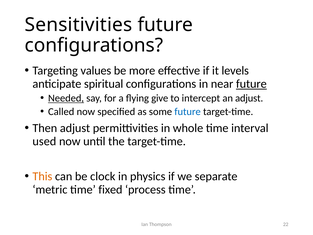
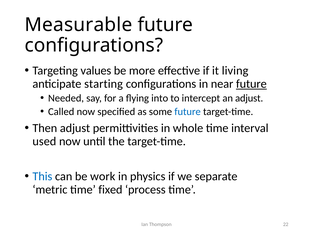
Sensitivities: Sensitivities -> Measurable
levels: levels -> living
spiritual: spiritual -> starting
Needed underline: present -> none
give: give -> into
This colour: orange -> blue
clock: clock -> work
